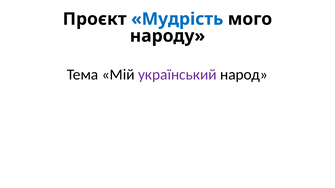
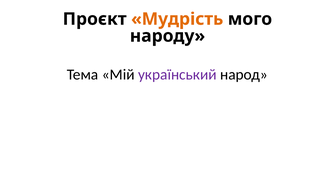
Мудрість colour: blue -> orange
